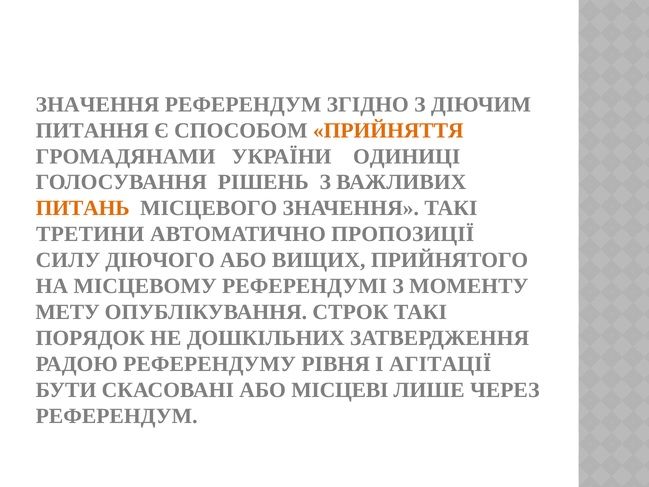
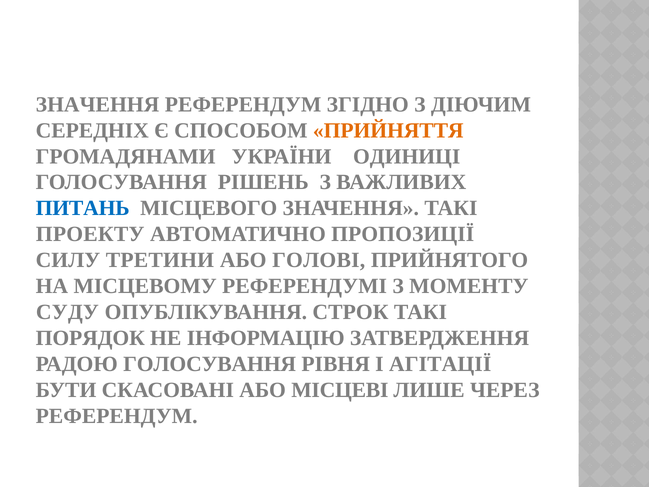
ПИТАННЯ: ПИТАННЯ -> СЕРЕДНІХ
ПИТАНЬ colour: orange -> blue
ТРЕТИНИ: ТРЕТИНИ -> ПРОЕКТУ
ДІЮЧОГО: ДІЮЧОГО -> ТРЕТИНИ
ВИЩИХ: ВИЩИХ -> ГОЛОВІ
МЕТУ: МЕТУ -> СУДУ
ДОШКІЛЬНИХ: ДОШКІЛЬНИХ -> ІНФОРМАЦІЮ
РАДОЮ РЕФЕРЕНДУМУ: РЕФЕРЕНДУМУ -> ГОЛОСУВАННЯ
